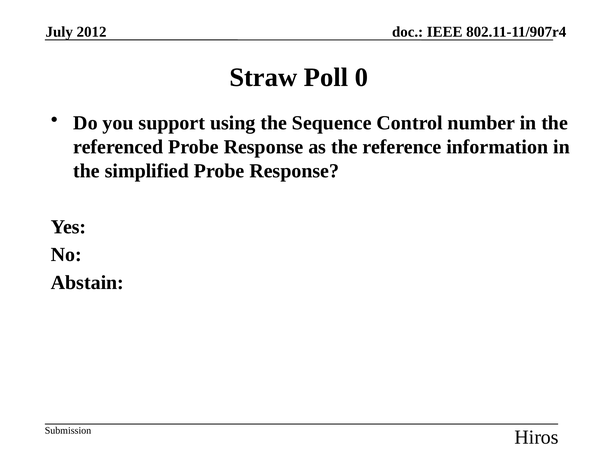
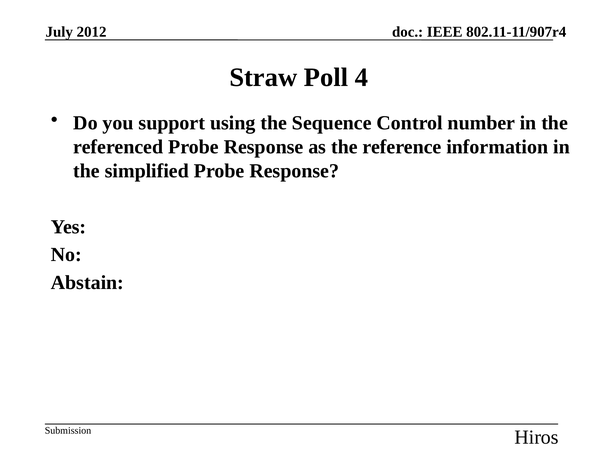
0: 0 -> 4
